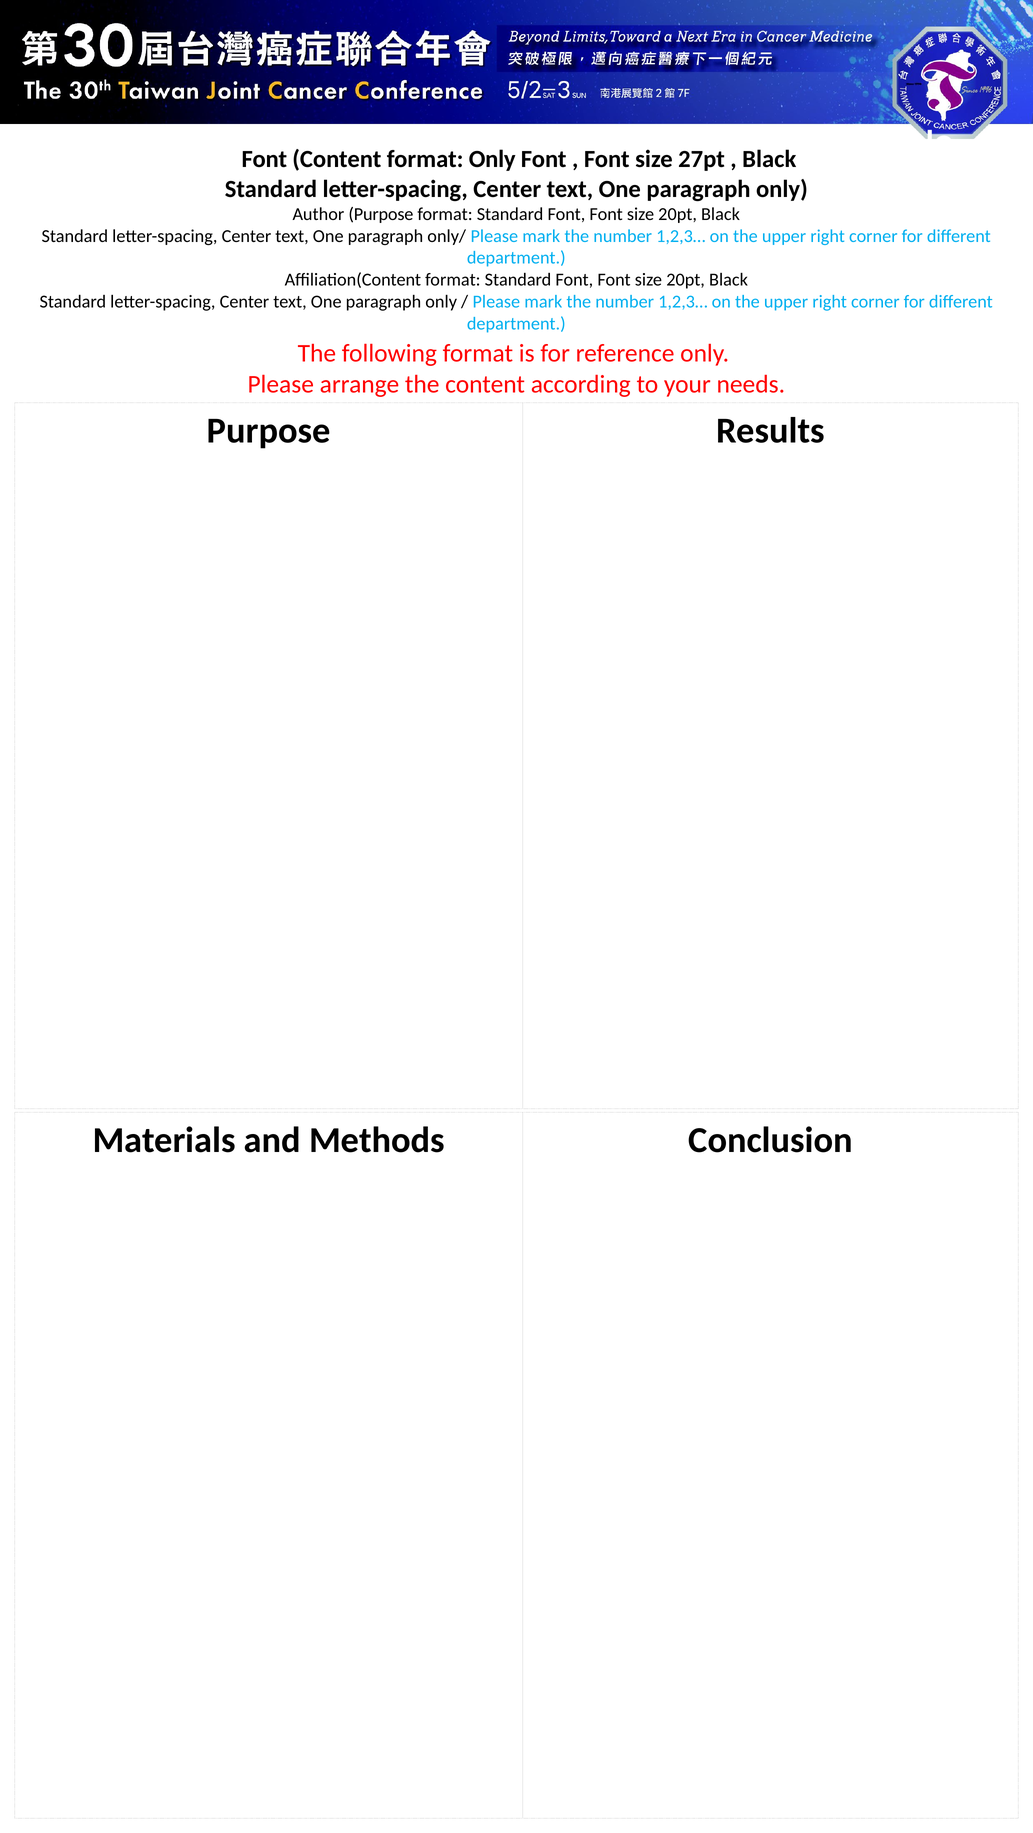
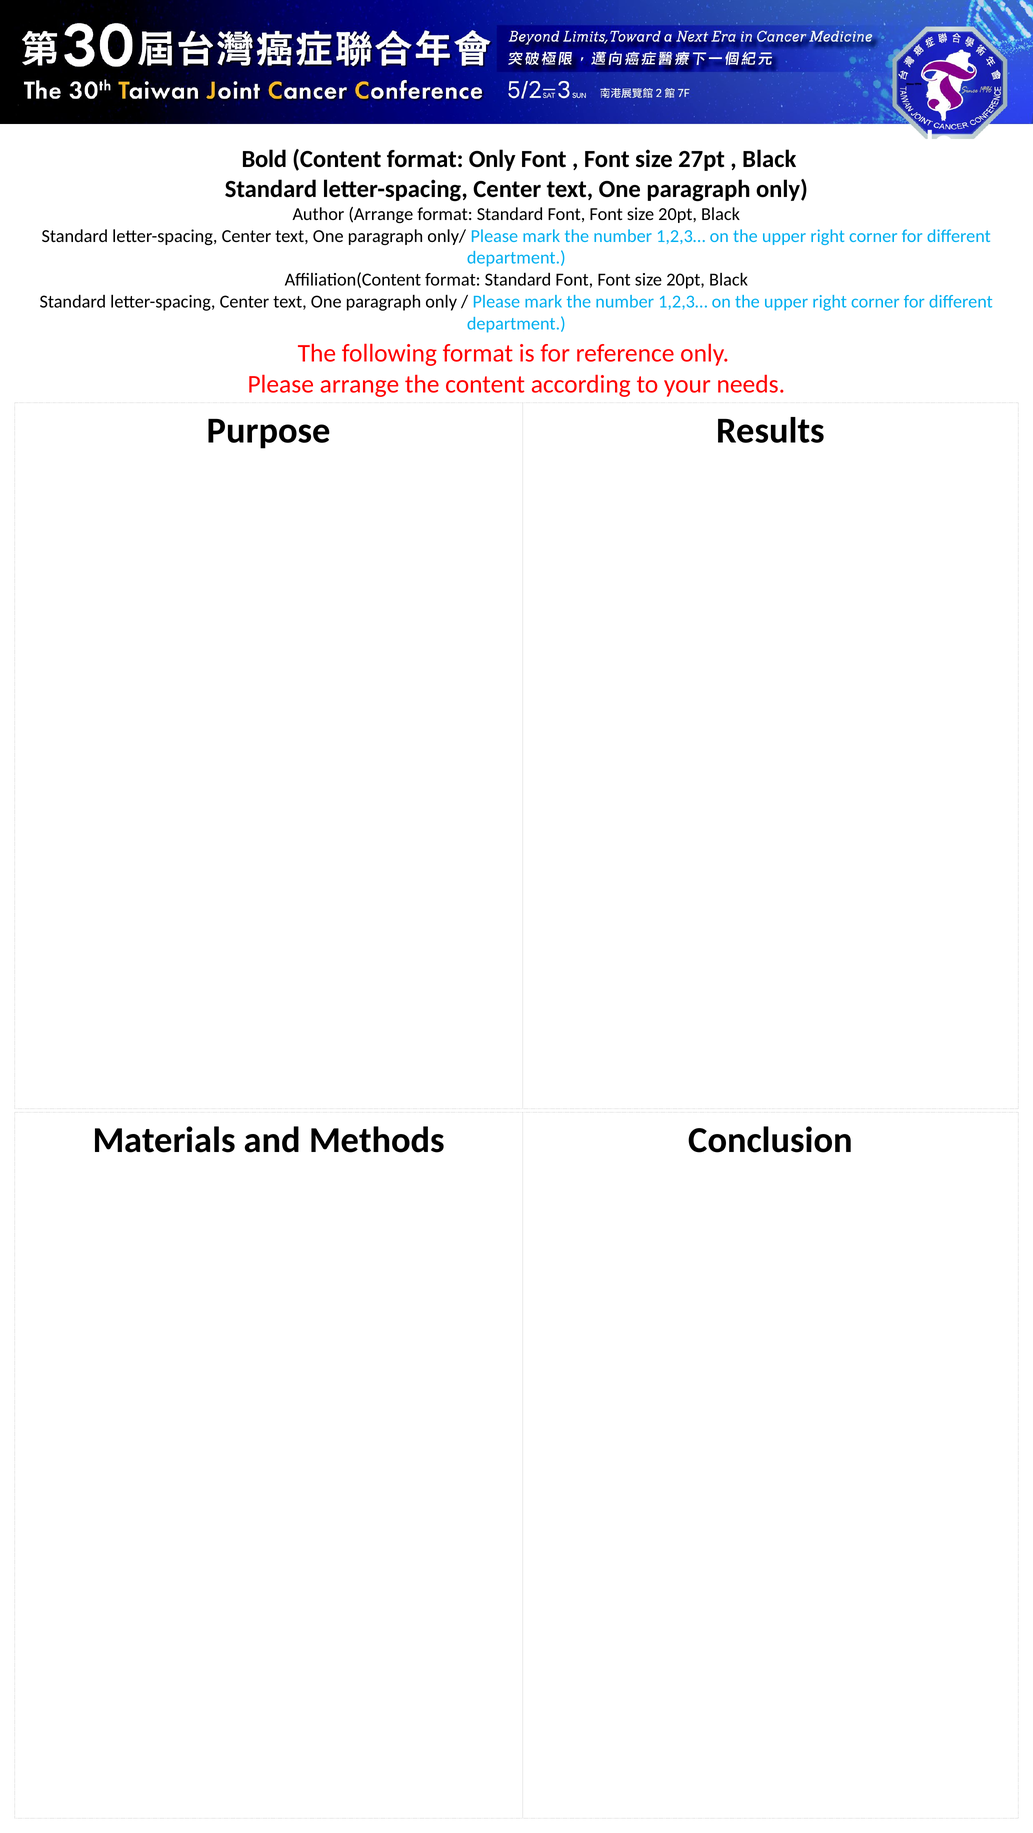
Font at (264, 159): Font -> Bold
Author Purpose: Purpose -> Arrange
